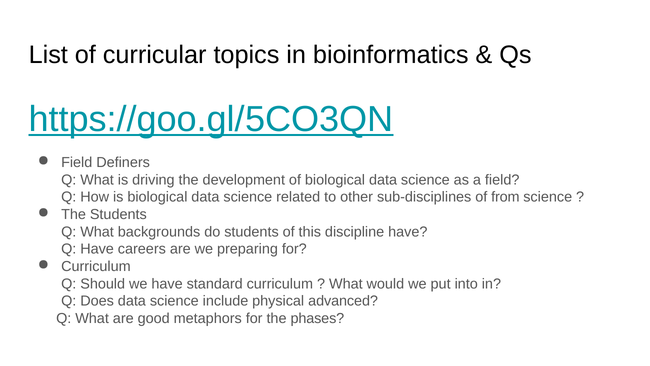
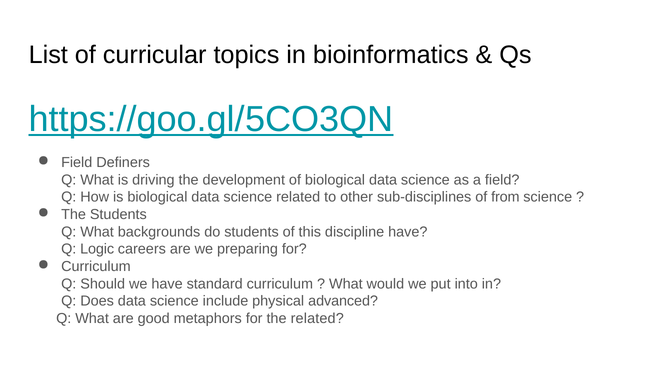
Q Have: Have -> Logic
the phases: phases -> related
